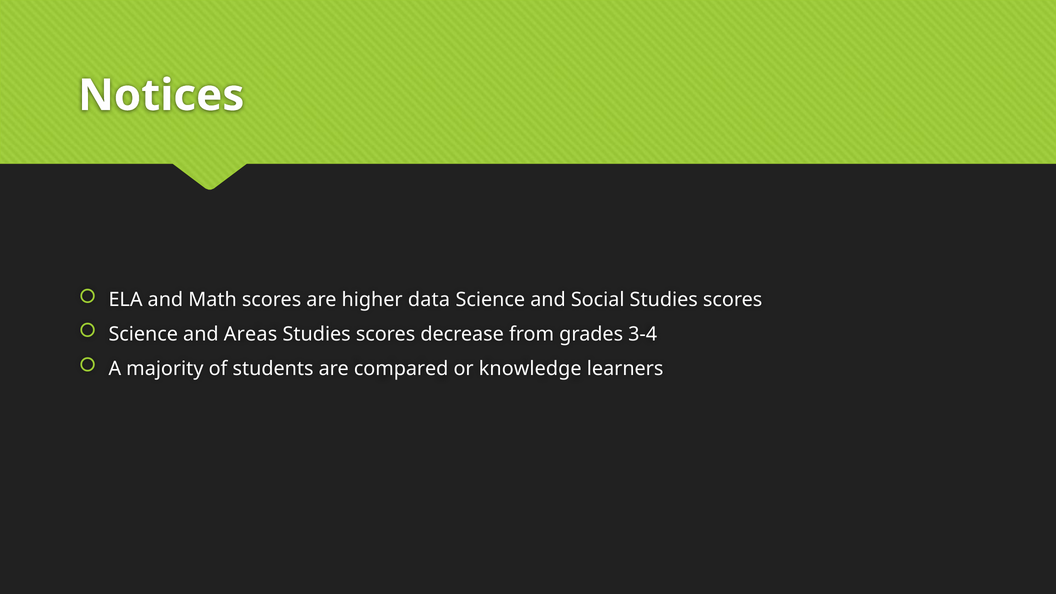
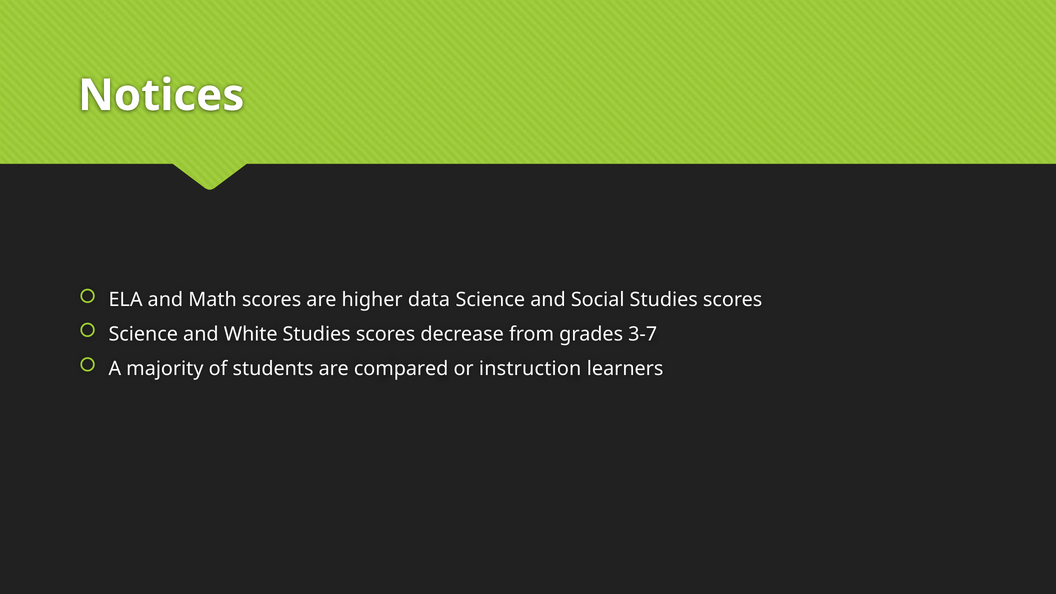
Areas: Areas -> White
3-4: 3-4 -> 3-7
knowledge: knowledge -> instruction
